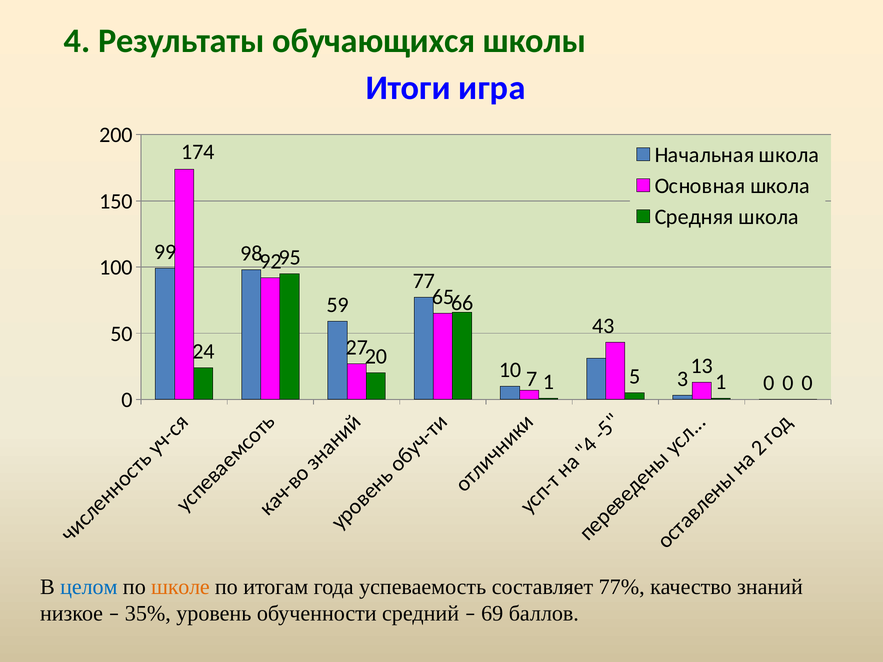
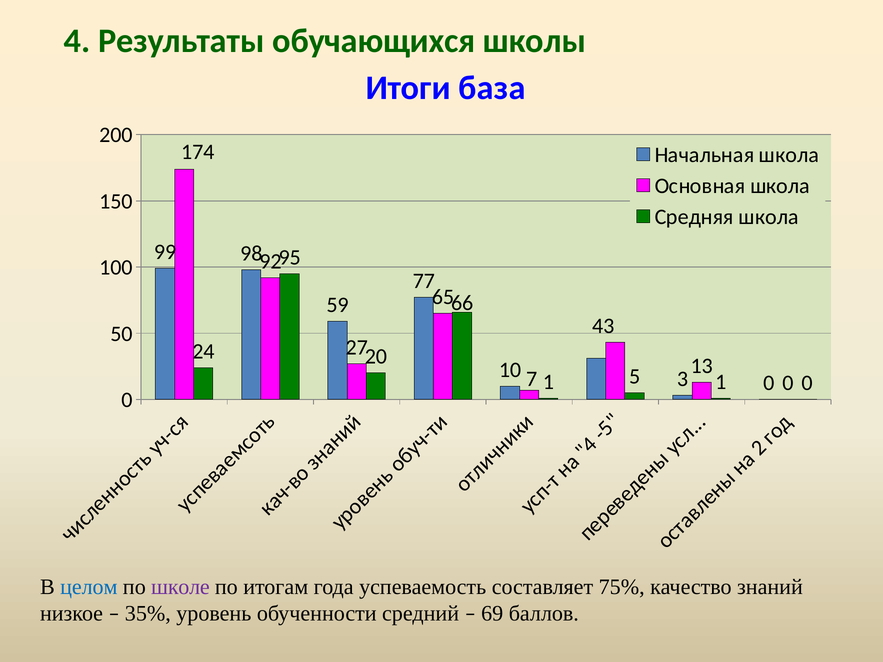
игра: игра -> база
школе colour: orange -> purple
77%: 77% -> 75%
